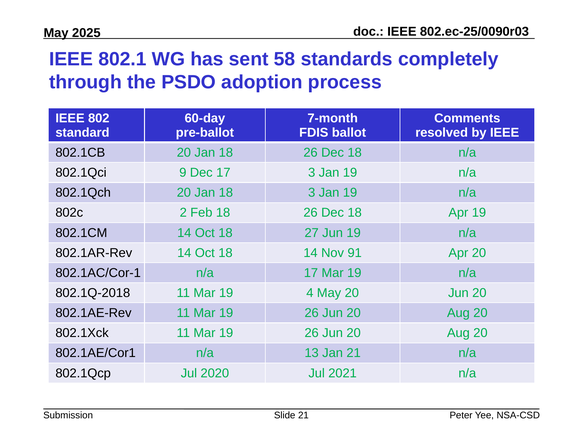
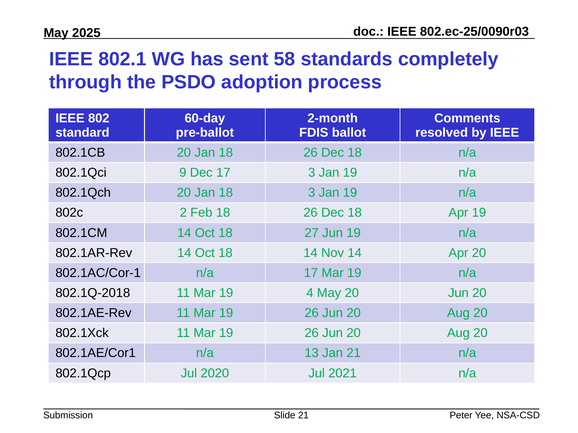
7-month: 7-month -> 2-month
Nov 91: 91 -> 14
